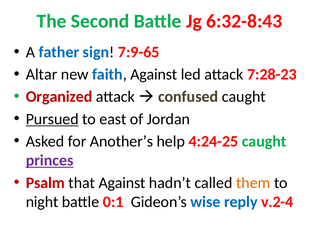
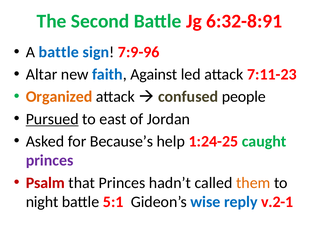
6:32-8:43: 6:32-8:43 -> 6:32-8:91
A father: father -> battle
7:9-65: 7:9-65 -> 7:9-96
7:28-23: 7:28-23 -> 7:11-23
Organized colour: red -> orange
confused caught: caught -> people
Another’s: Another’s -> Because’s
4:24-25: 4:24-25 -> 1:24-25
princes at (50, 161) underline: present -> none
that Against: Against -> Princes
0:1: 0:1 -> 5:1
v.2-4: v.2-4 -> v.2-1
